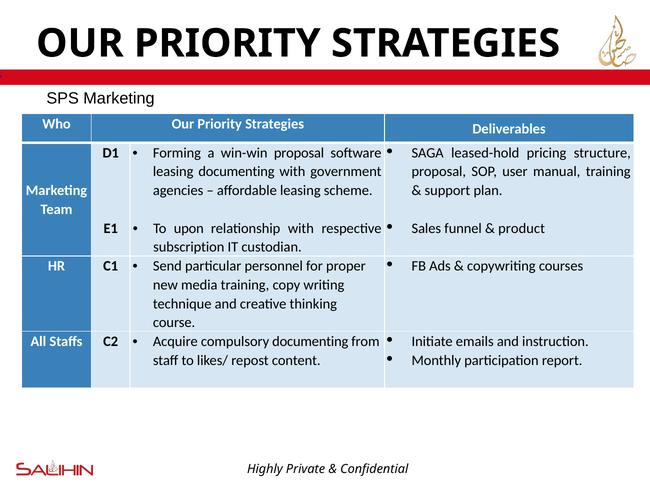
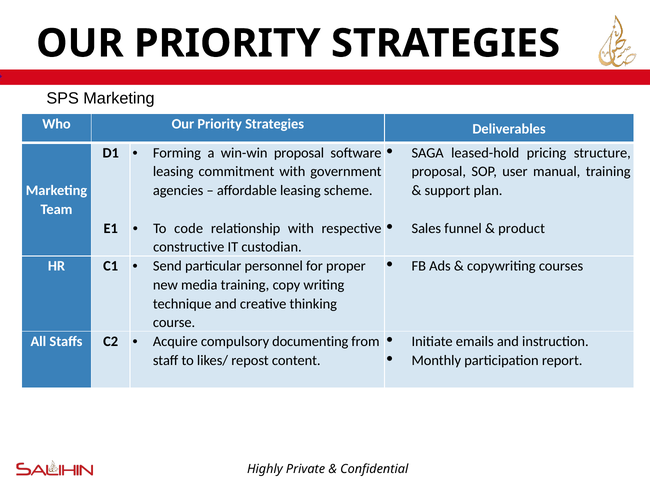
leasing documenting: documenting -> commitment
upon: upon -> code
subscription: subscription -> constructive
